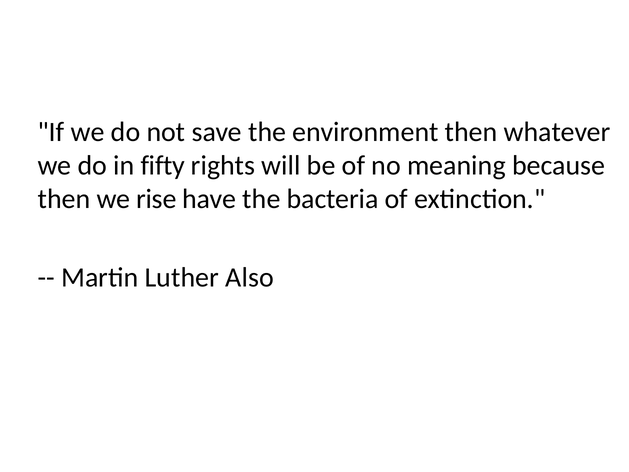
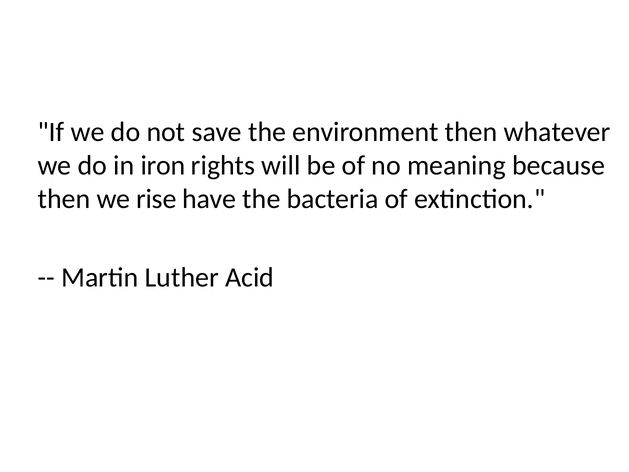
fifty: fifty -> iron
Also: Also -> Acid
